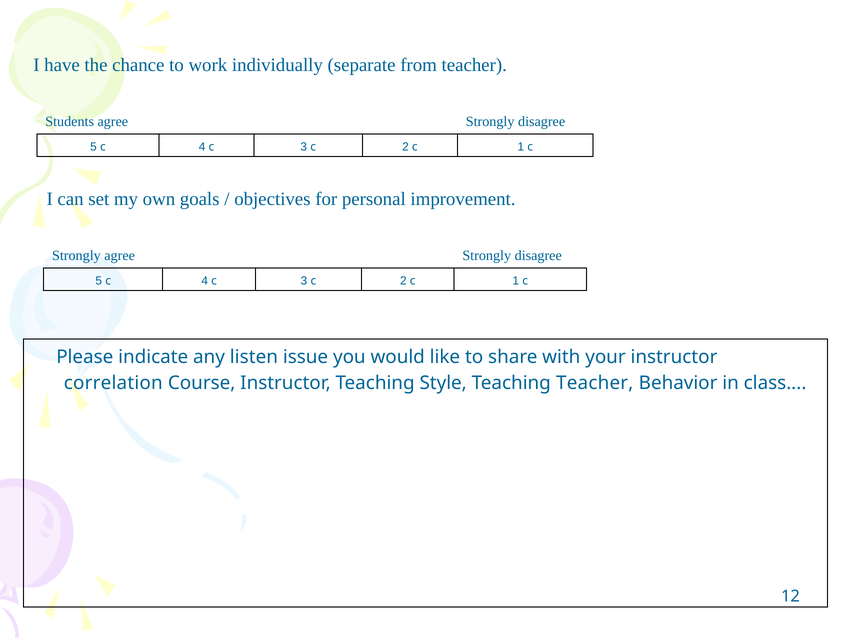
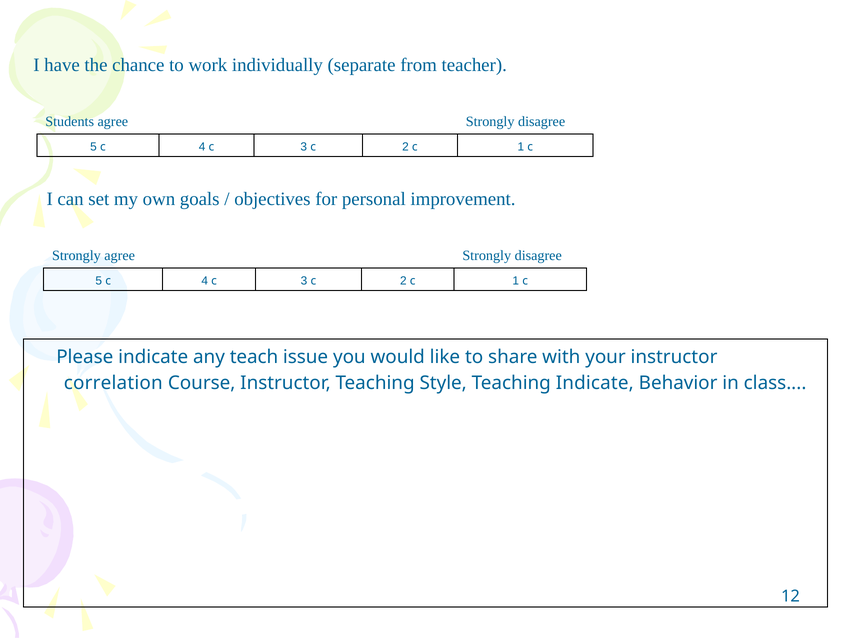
listen: listen -> teach
Teaching Teacher: Teacher -> Indicate
